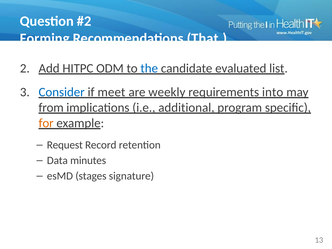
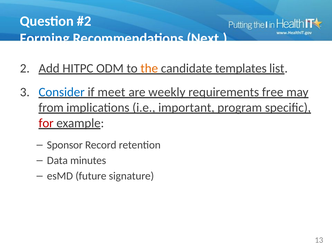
That: That -> Next
the colour: blue -> orange
evaluated: evaluated -> templates
into: into -> free
additional: additional -> important
for colour: orange -> red
Request: Request -> Sponsor
stages: stages -> future
